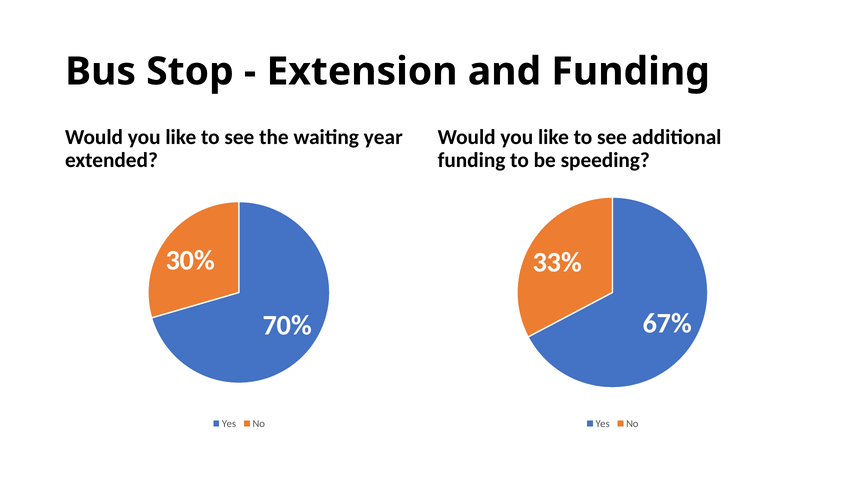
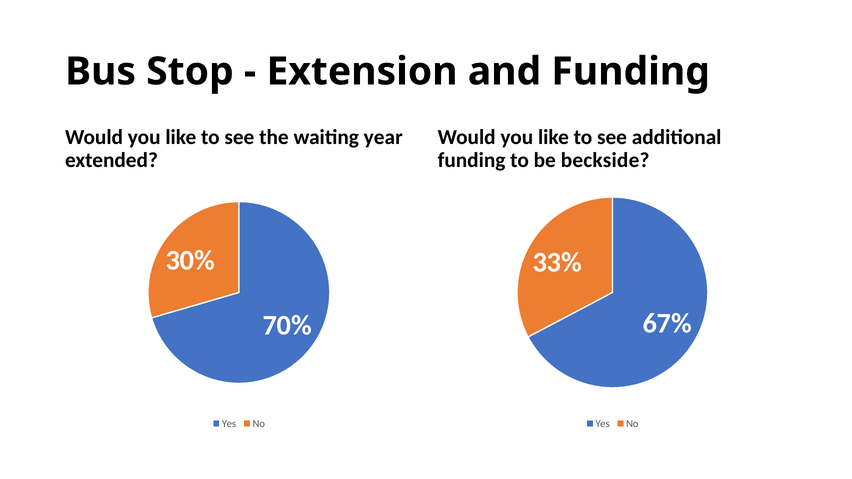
speeding: speeding -> beckside
